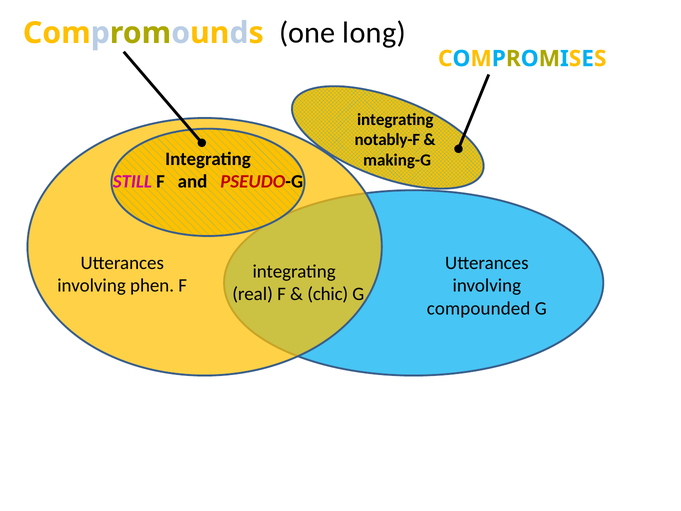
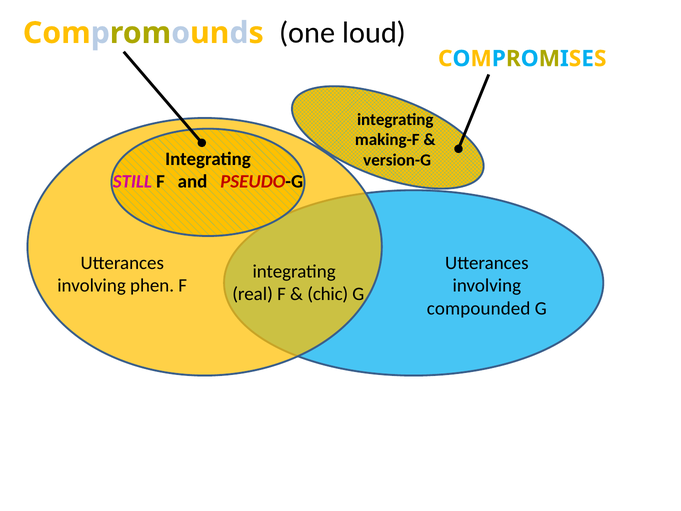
long: long -> loud
notably-F: notably-F -> making-F
making-G: making-G -> version-G
